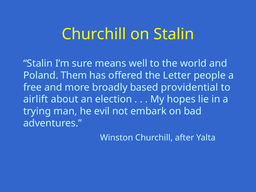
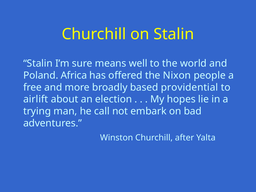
Them: Them -> Africa
Letter: Letter -> Nixon
evil: evil -> call
